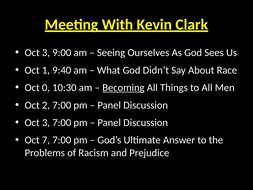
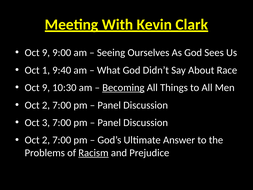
3 at (46, 53): 3 -> 9
0 at (46, 88): 0 -> 9
7 at (46, 140): 7 -> 2
Racism underline: none -> present
